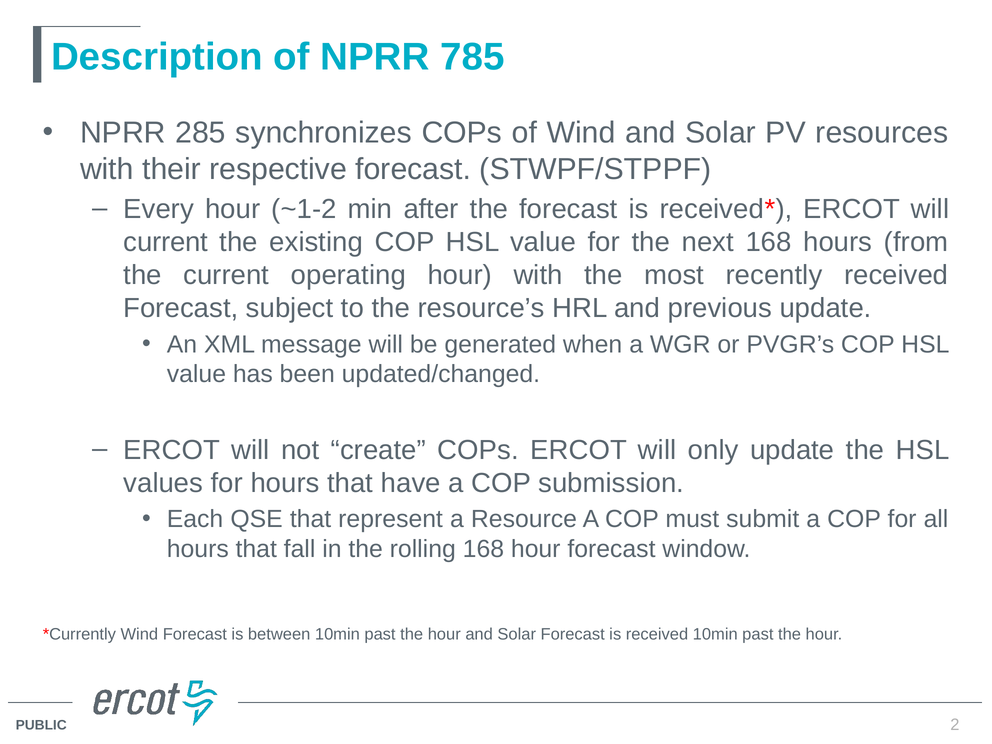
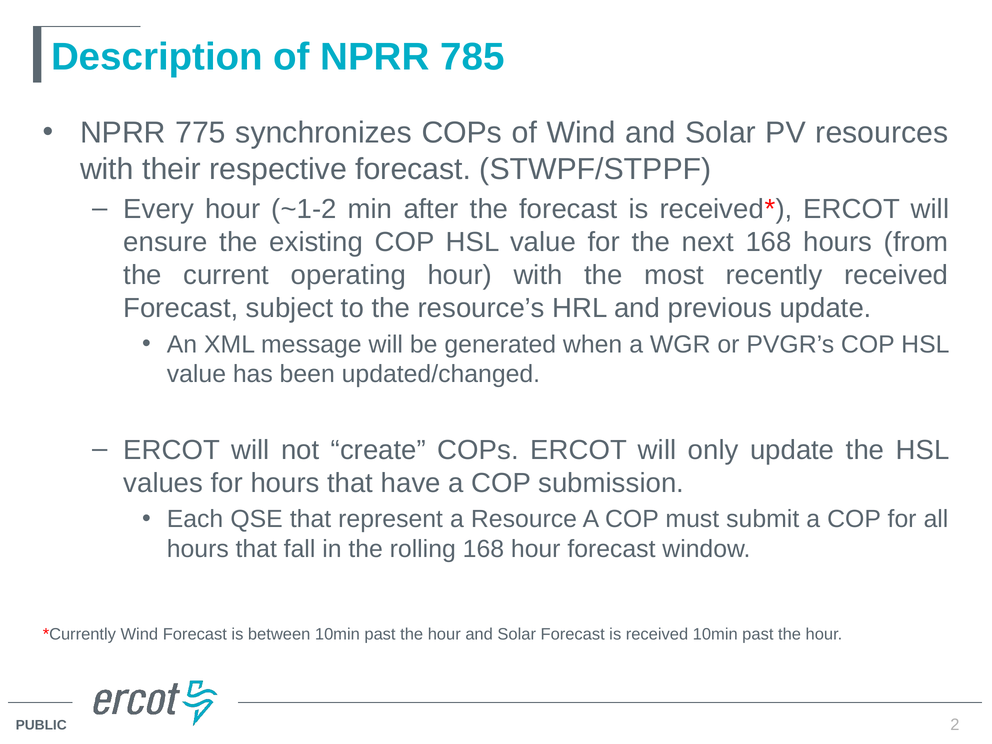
285: 285 -> 775
current at (166, 242): current -> ensure
